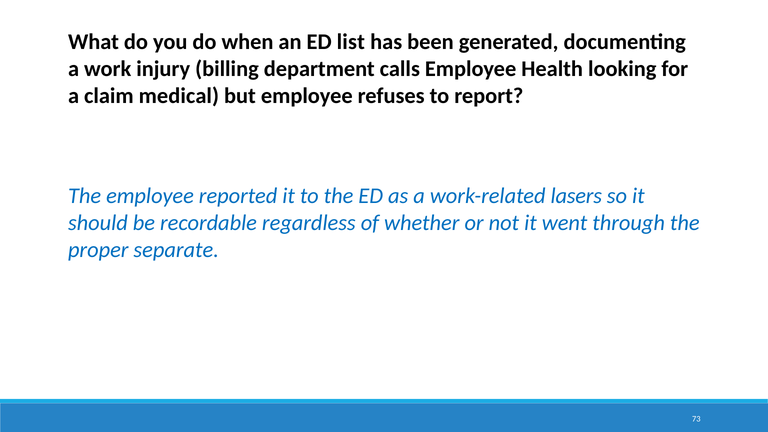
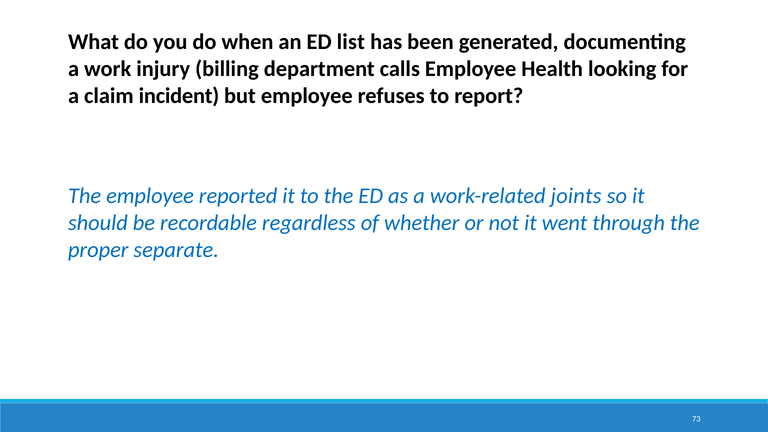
medical: medical -> incident
lasers: lasers -> joints
